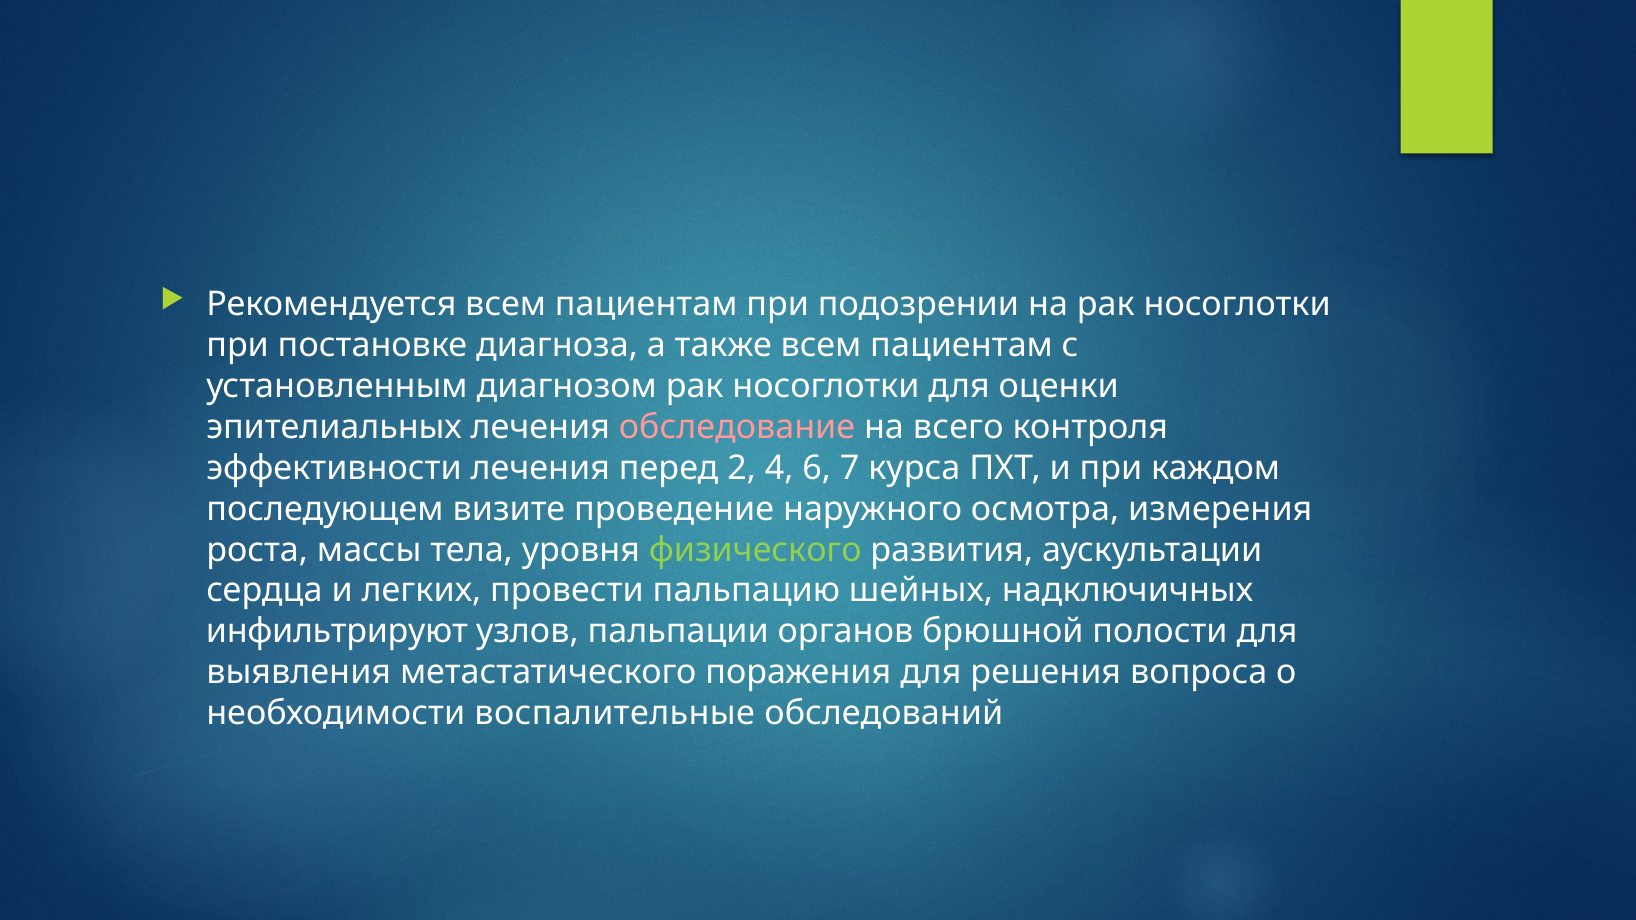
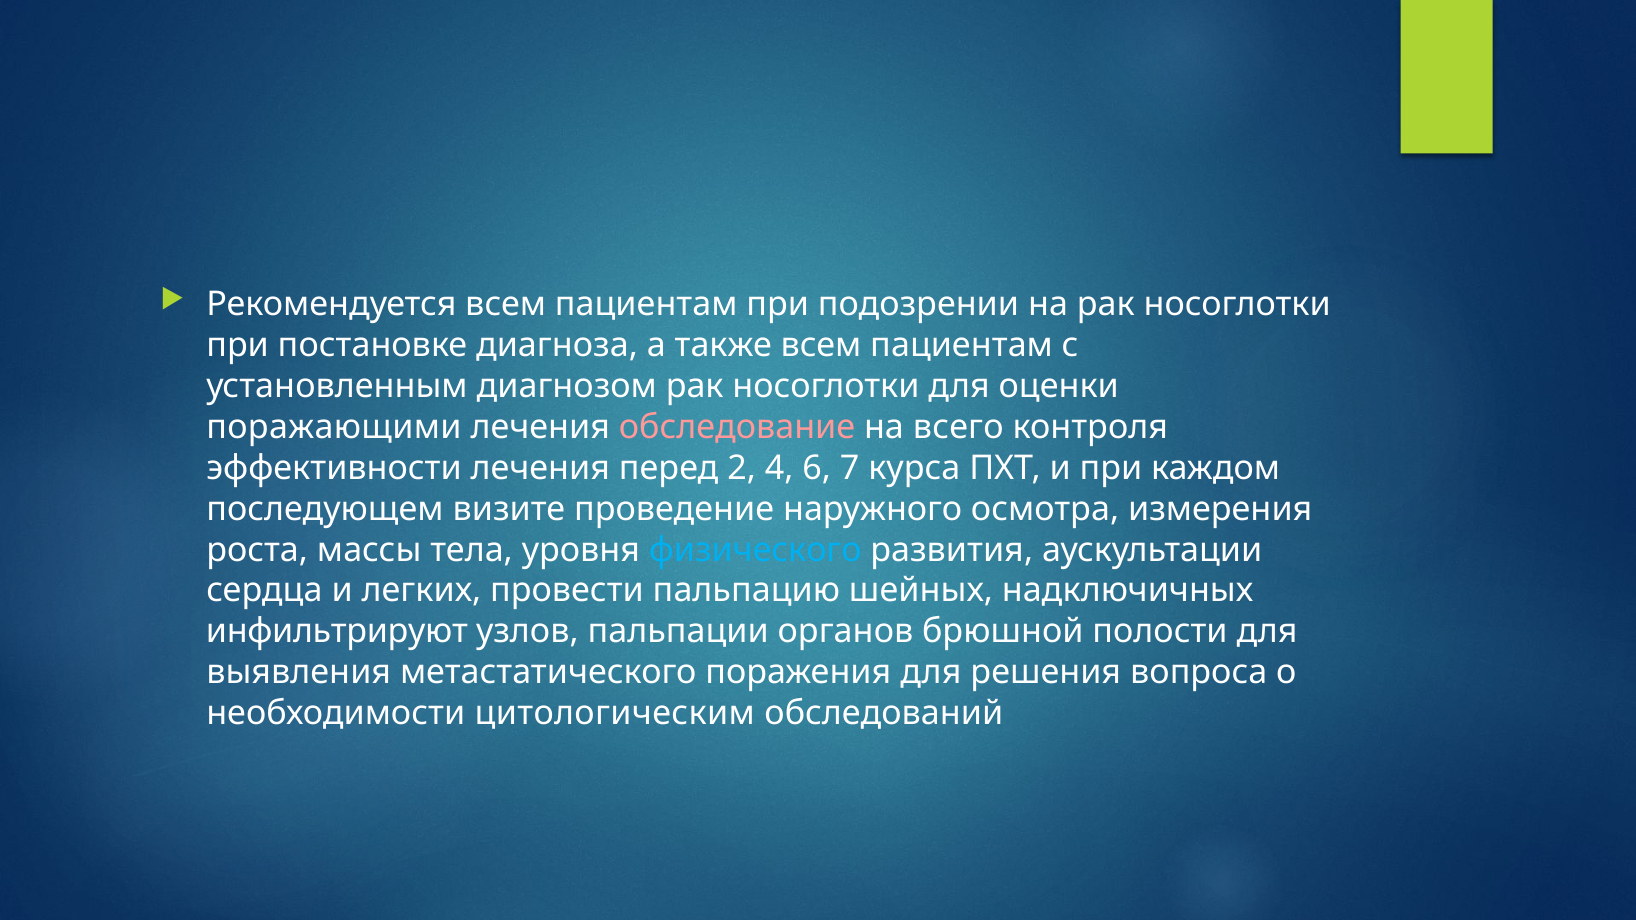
эпителиальных: эпителиальных -> поражающими
физического colour: light green -> light blue
воспалительные: воспалительные -> цитологическим
